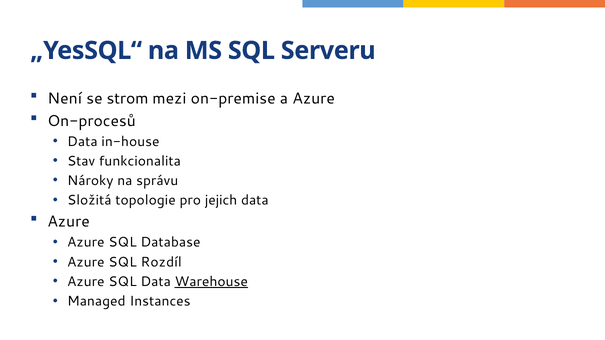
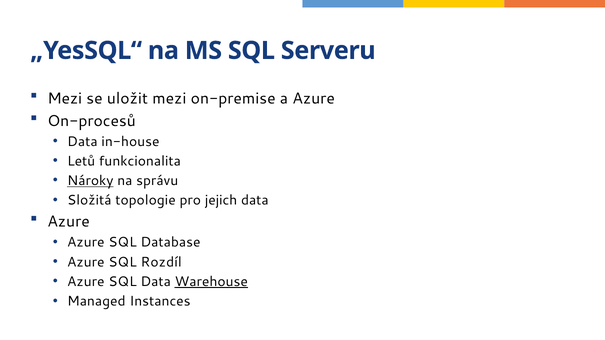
Není at (65, 99): Není -> Mezi
strom: strom -> uložit
Stav: Stav -> Letů
Nároky underline: none -> present
